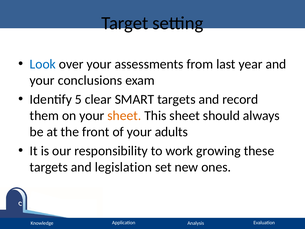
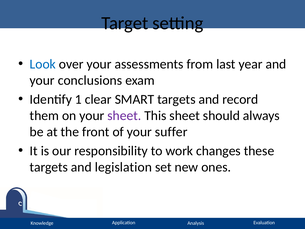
5: 5 -> 1
sheet at (124, 116) colour: orange -> purple
adults: adults -> suffer
growing: growing -> changes
